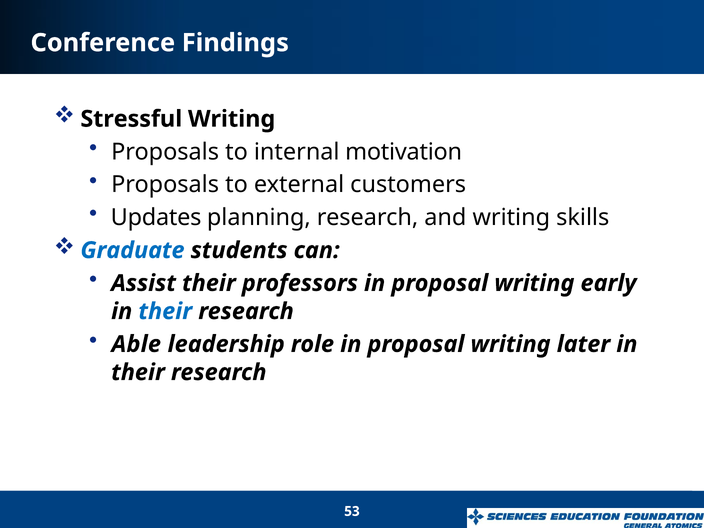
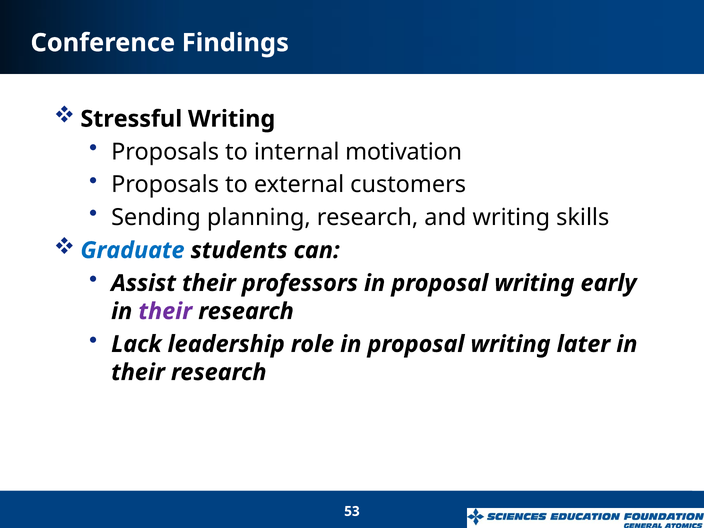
Updates: Updates -> Sending
their at (165, 311) colour: blue -> purple
Able: Able -> Lack
